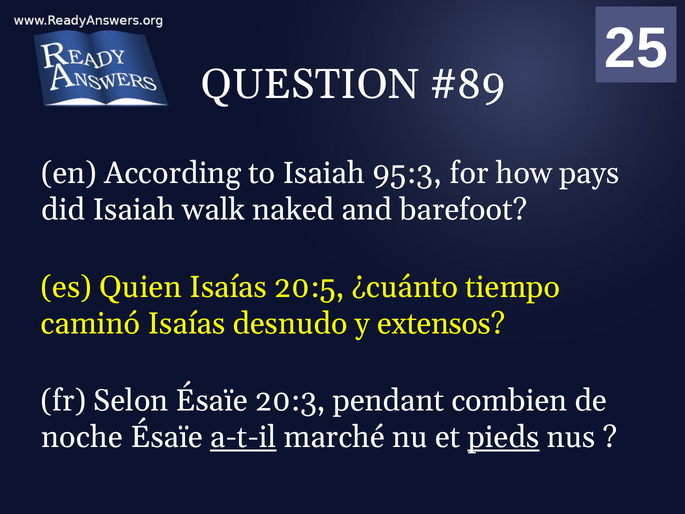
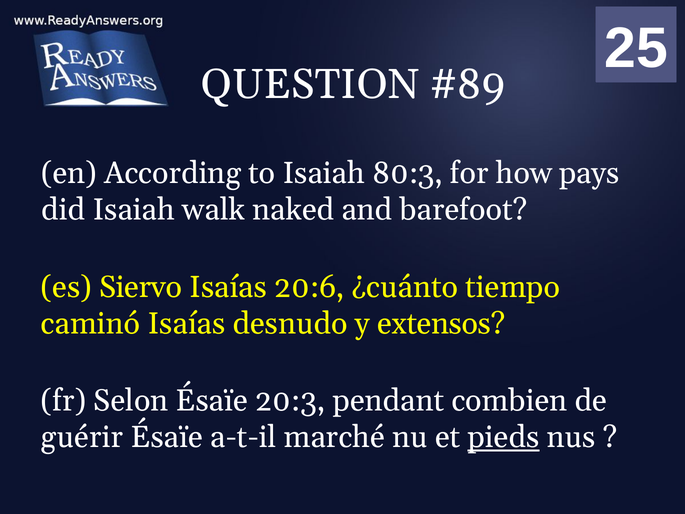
95:3: 95:3 -> 80:3
Quien: Quien -> Siervo
20:5: 20:5 -> 20:6
noche: noche -> guérir
a-t-il underline: present -> none
